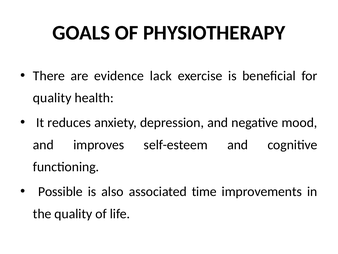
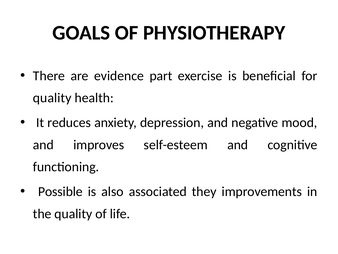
lack: lack -> part
time: time -> they
